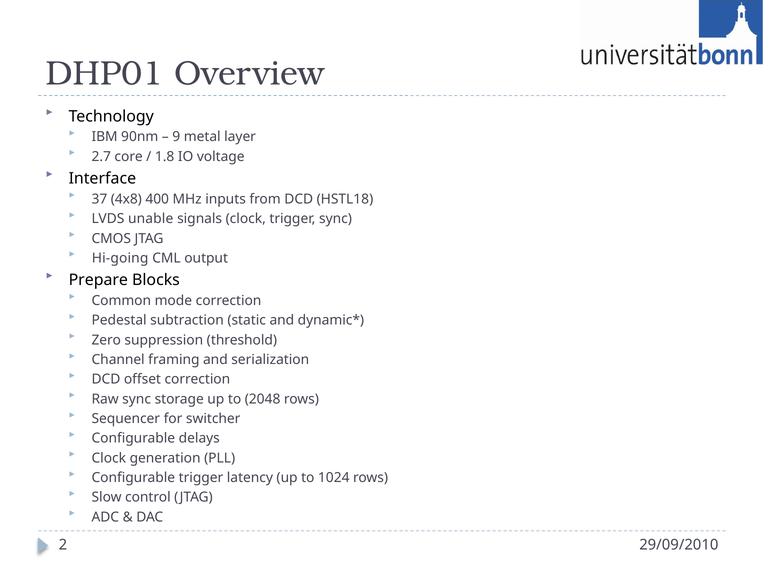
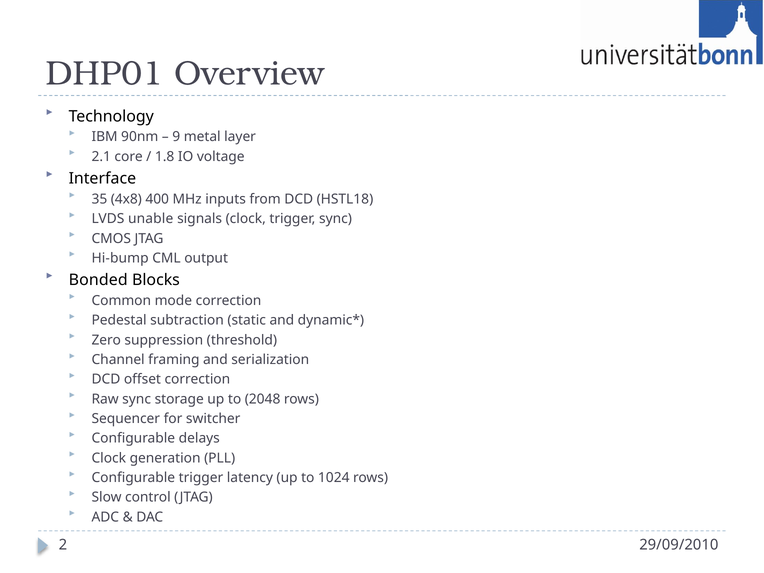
2.7: 2.7 -> 2.1
37: 37 -> 35
Hi-going: Hi-going -> Hi-bump
Prepare: Prepare -> Bonded
